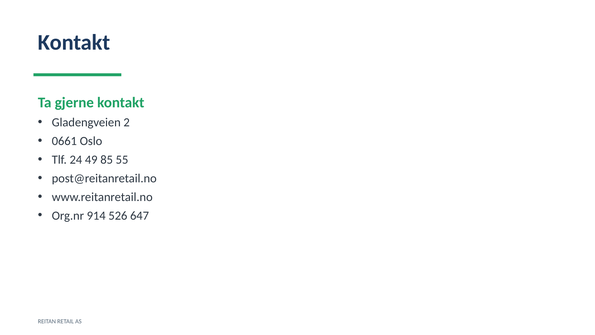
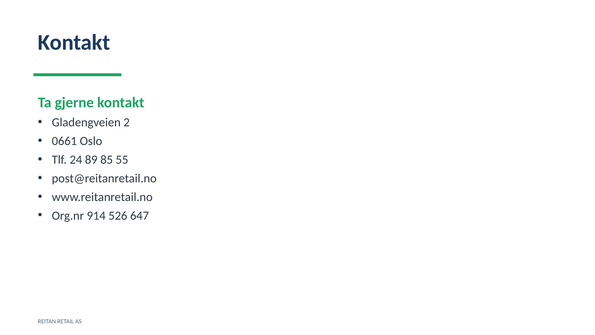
49: 49 -> 89
